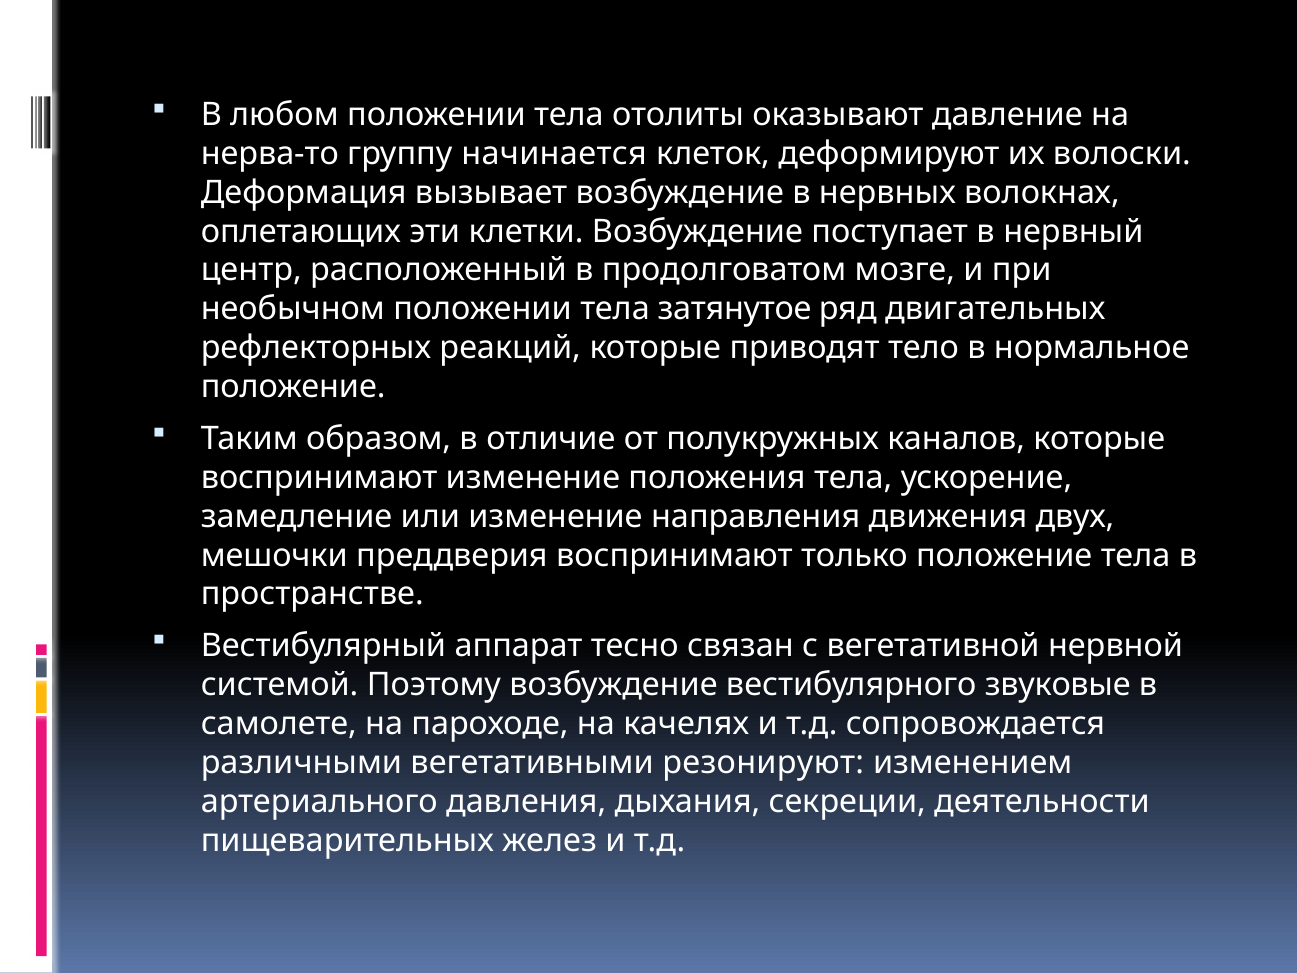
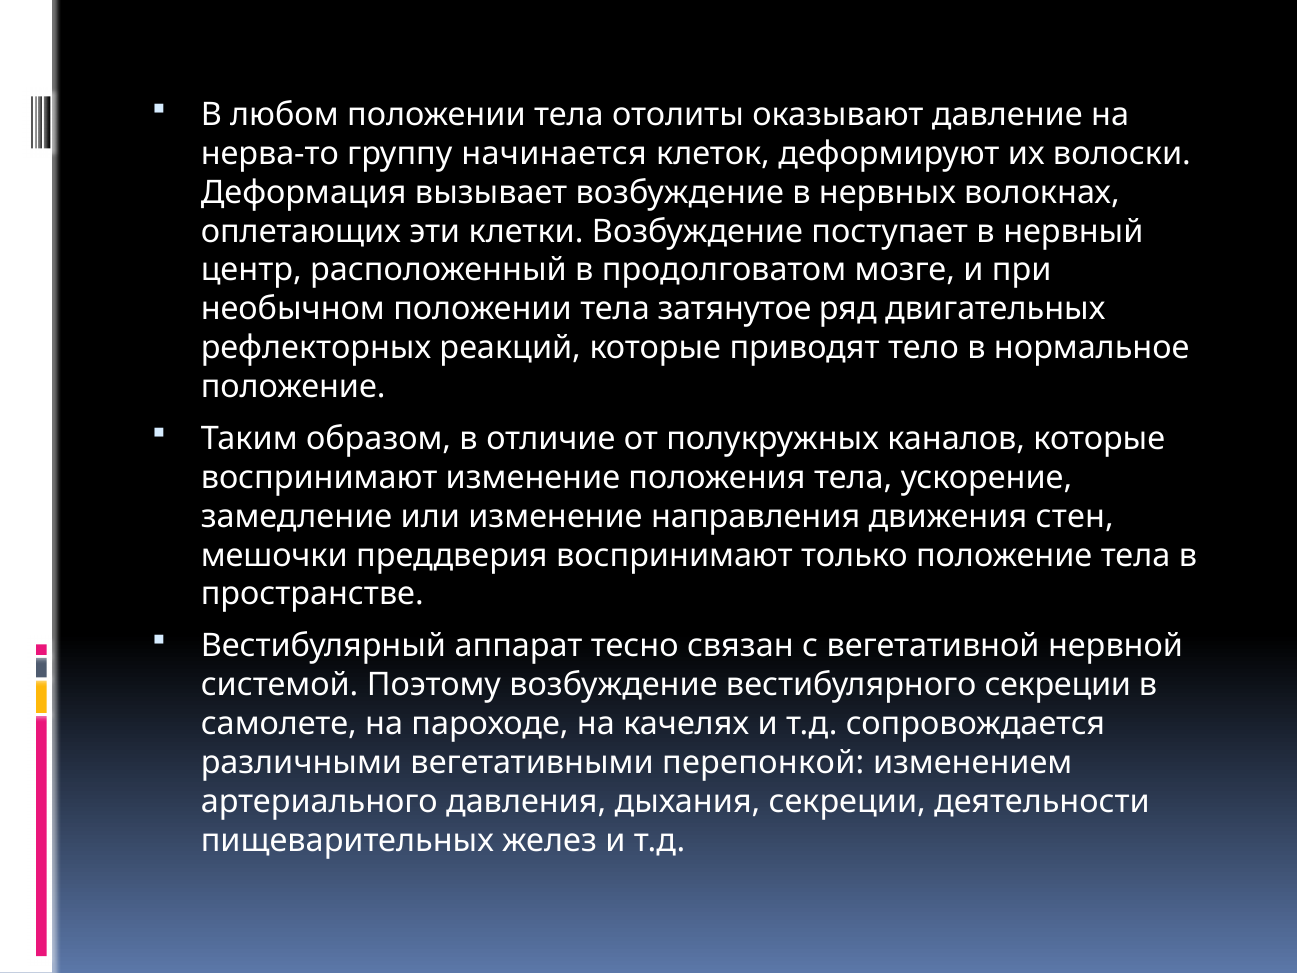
двух: двух -> стен
вестибулярного звуковые: звуковые -> секреции
резонируют: резонируют -> перепонкой
